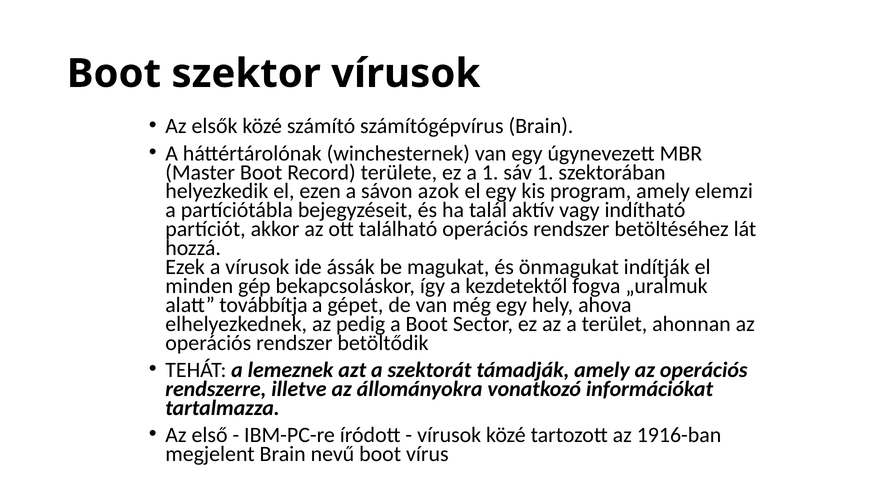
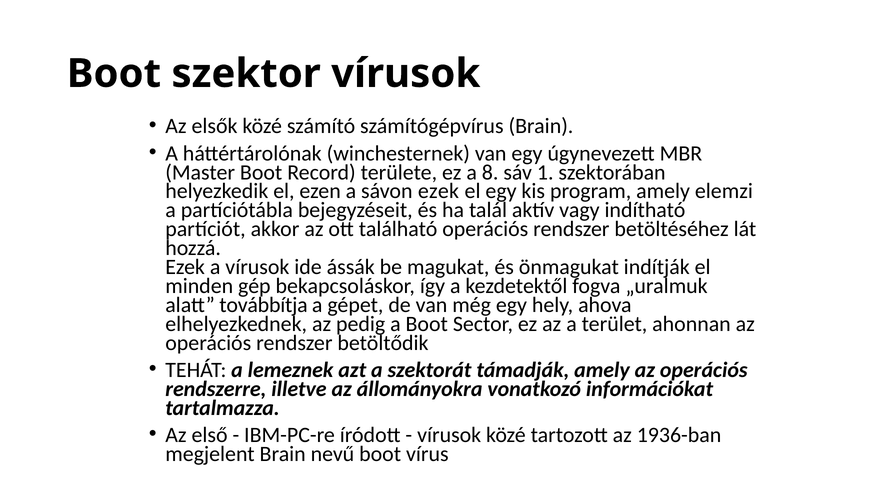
a 1: 1 -> 8
sávon azok: azok -> ezek
1916-ban: 1916-ban -> 1936-ban
